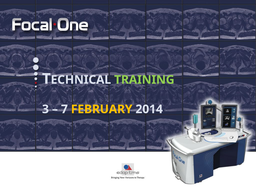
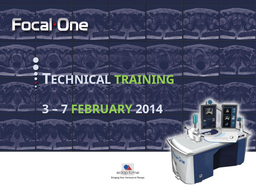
FEBRUARY colour: yellow -> light green
